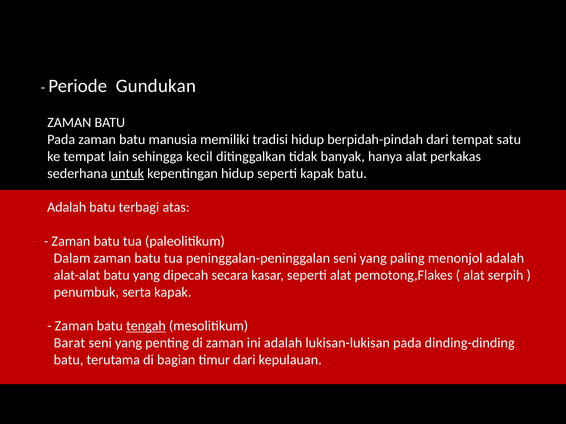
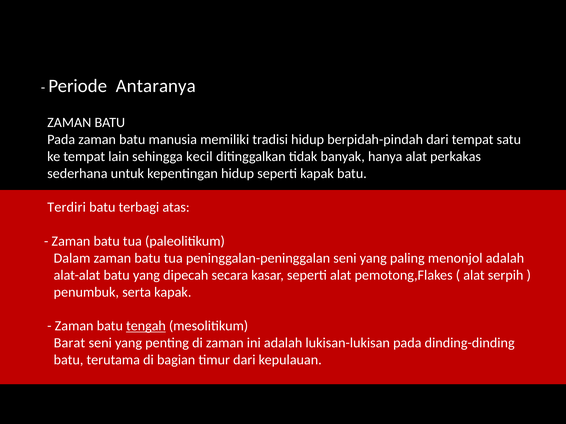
Gundukan: Gundukan -> Antaranya
untuk underline: present -> none
Adalah at (67, 208): Adalah -> Terdiri
